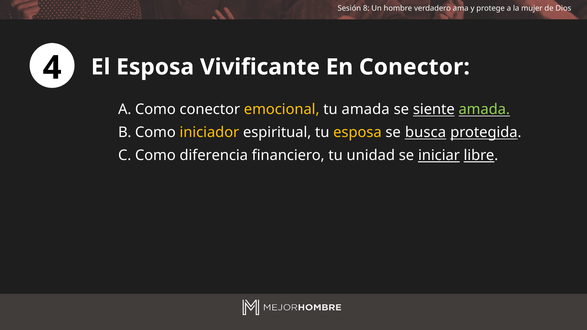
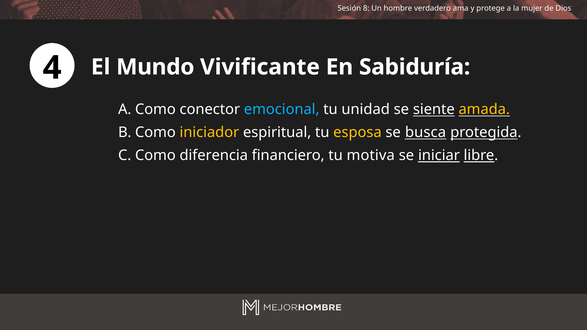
El Esposa: Esposa -> Mundo
En Conector: Conector -> Sabiduría
emocional colour: yellow -> light blue
tu amada: amada -> unidad
amada at (484, 109) colour: light green -> yellow
unidad: unidad -> motiva
